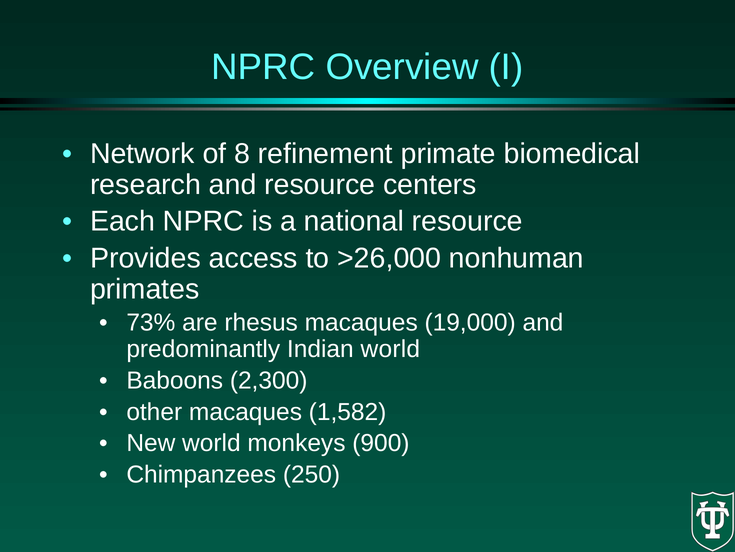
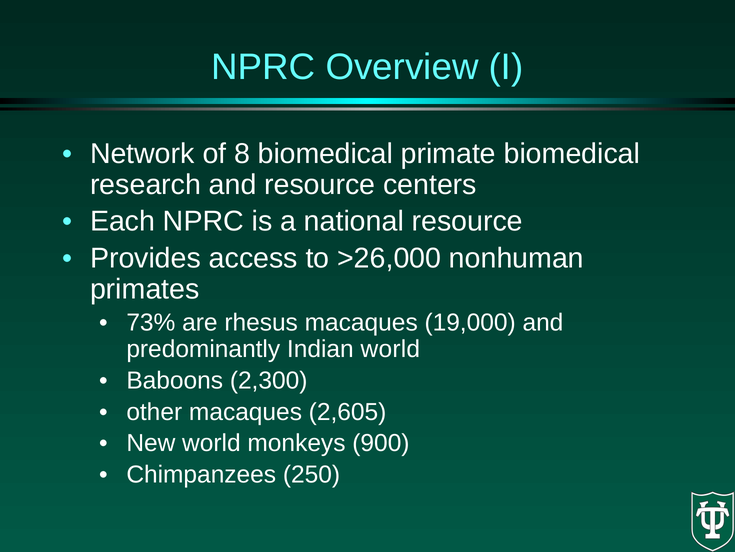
8 refinement: refinement -> biomedical
1,582: 1,582 -> 2,605
